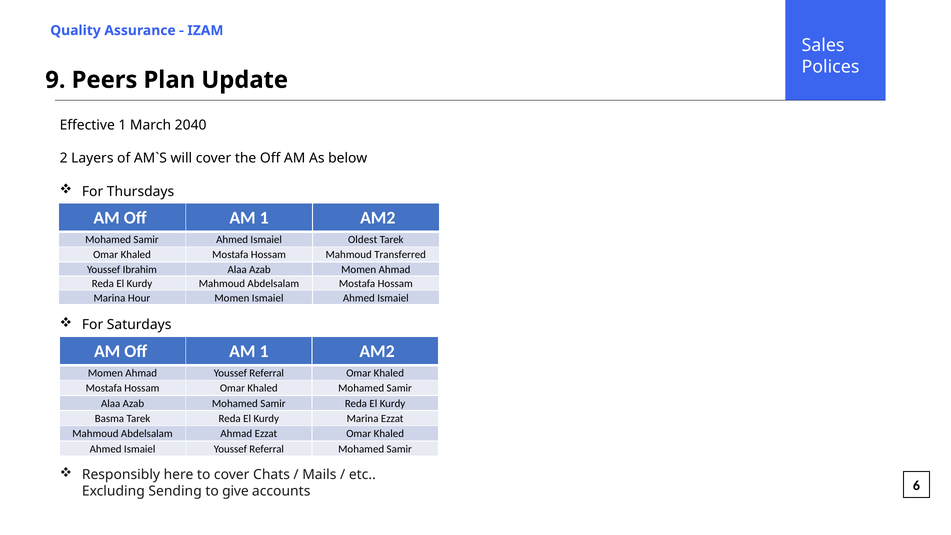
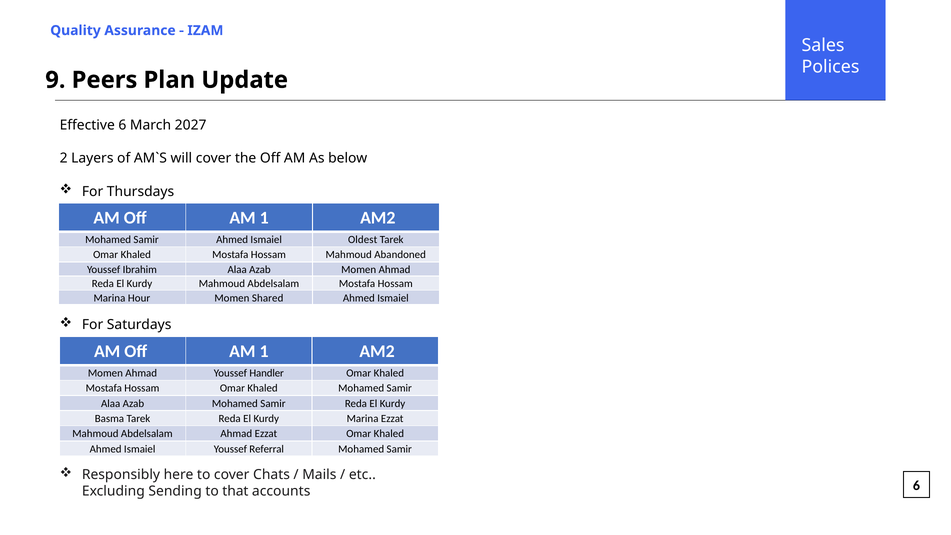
Effective 1: 1 -> 6
2040: 2040 -> 2027
Transferred: Transferred -> Abandoned
Momen Ismaiel: Ismaiel -> Shared
Ahmad Youssef Referral: Referral -> Handler
give: give -> that
